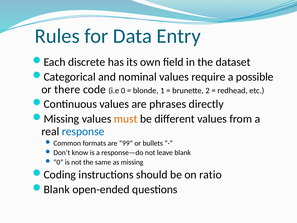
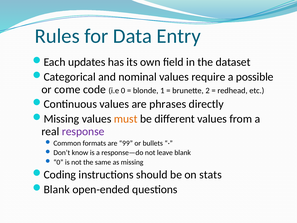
discrete: discrete -> updates
there: there -> come
response colour: blue -> purple
ratio: ratio -> stats
